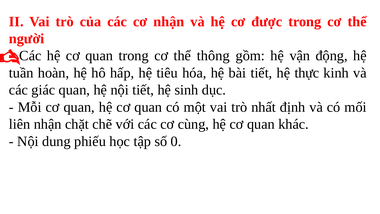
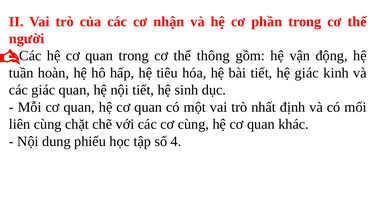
được: được -> phần
hệ thực: thực -> giác
liên nhận: nhận -> cùng
0: 0 -> 4
